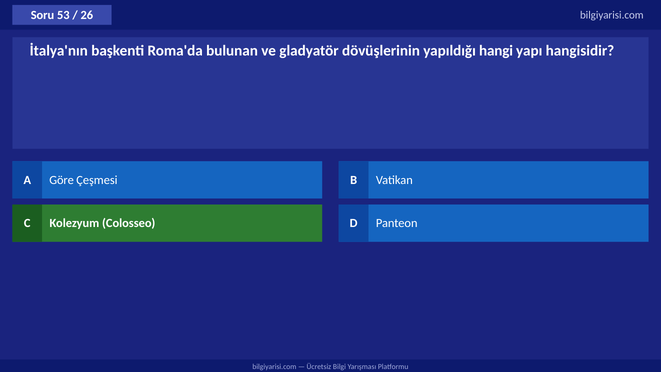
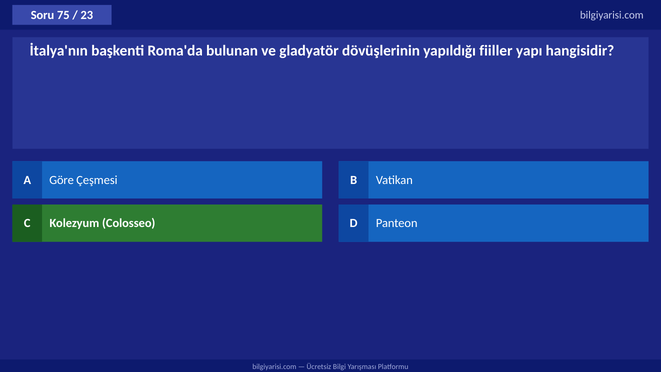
53: 53 -> 75
26: 26 -> 23
hangi: hangi -> fiiller
